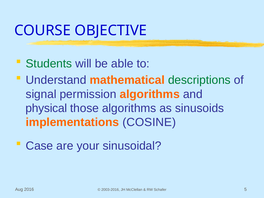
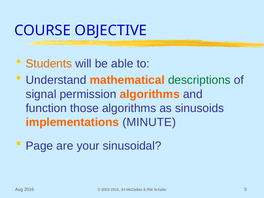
Students colour: green -> orange
physical: physical -> function
COSINE: COSINE -> MINUTE
Case: Case -> Page
